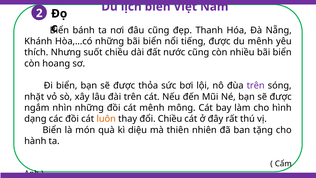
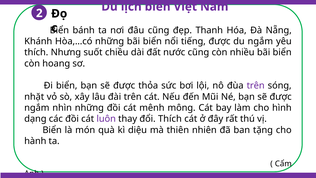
du mênh: mênh -> ngắm
luôn colour: orange -> purple
đổi Chiều: Chiều -> Thích
